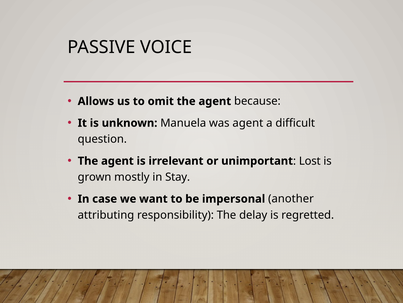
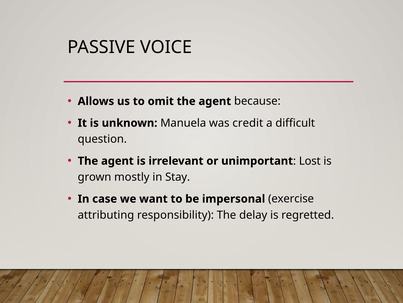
was agent: agent -> credit
another: another -> exercise
